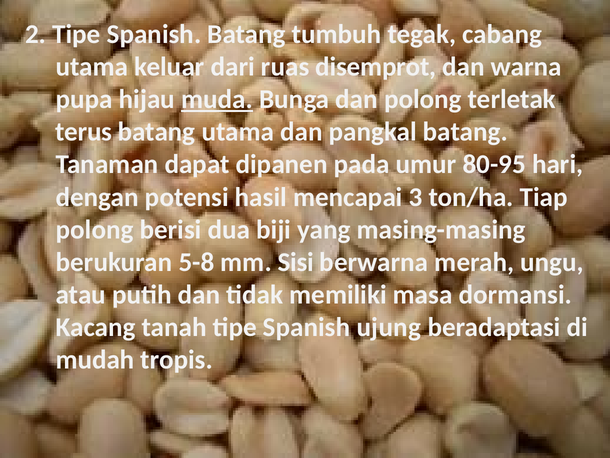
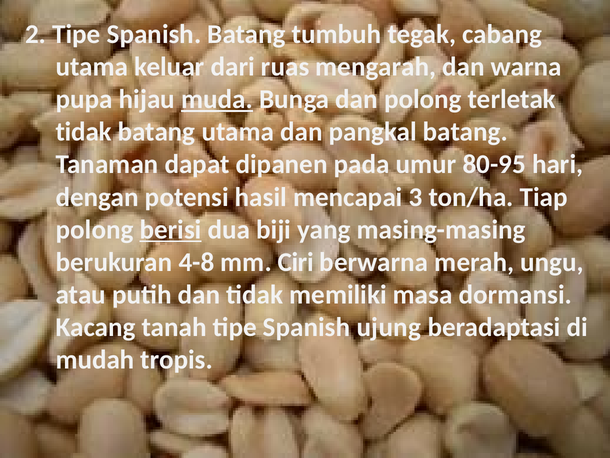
disemprot: disemprot -> mengarah
terus at (84, 132): terus -> tidak
berisi underline: none -> present
5-8: 5-8 -> 4-8
Sisi: Sisi -> Ciri
